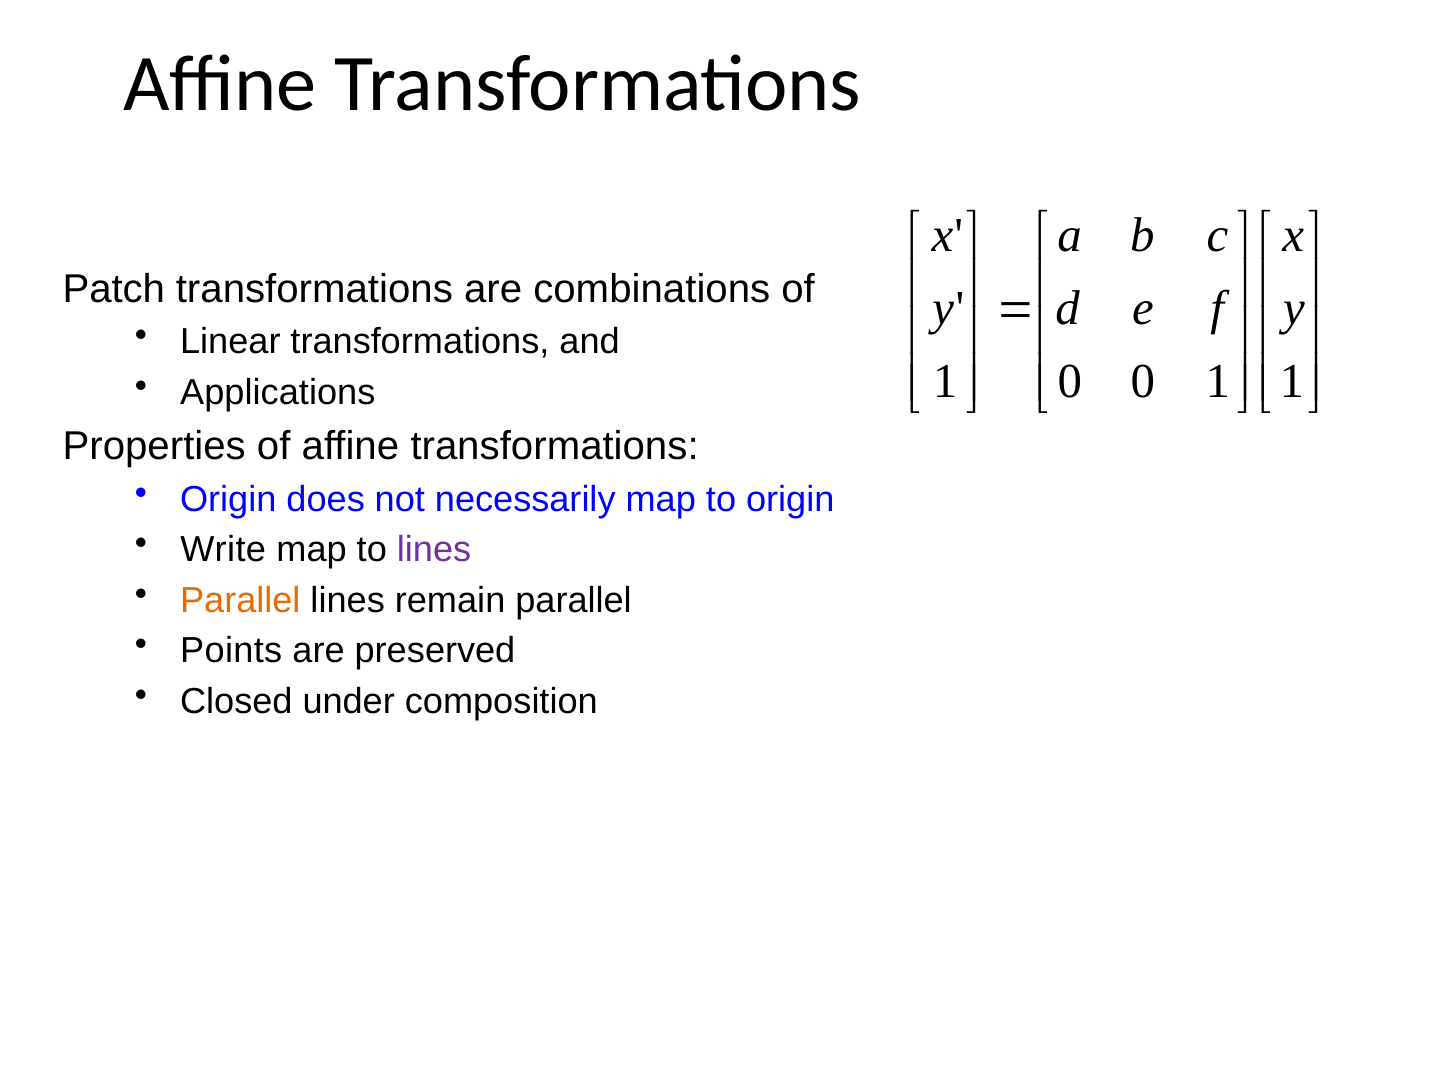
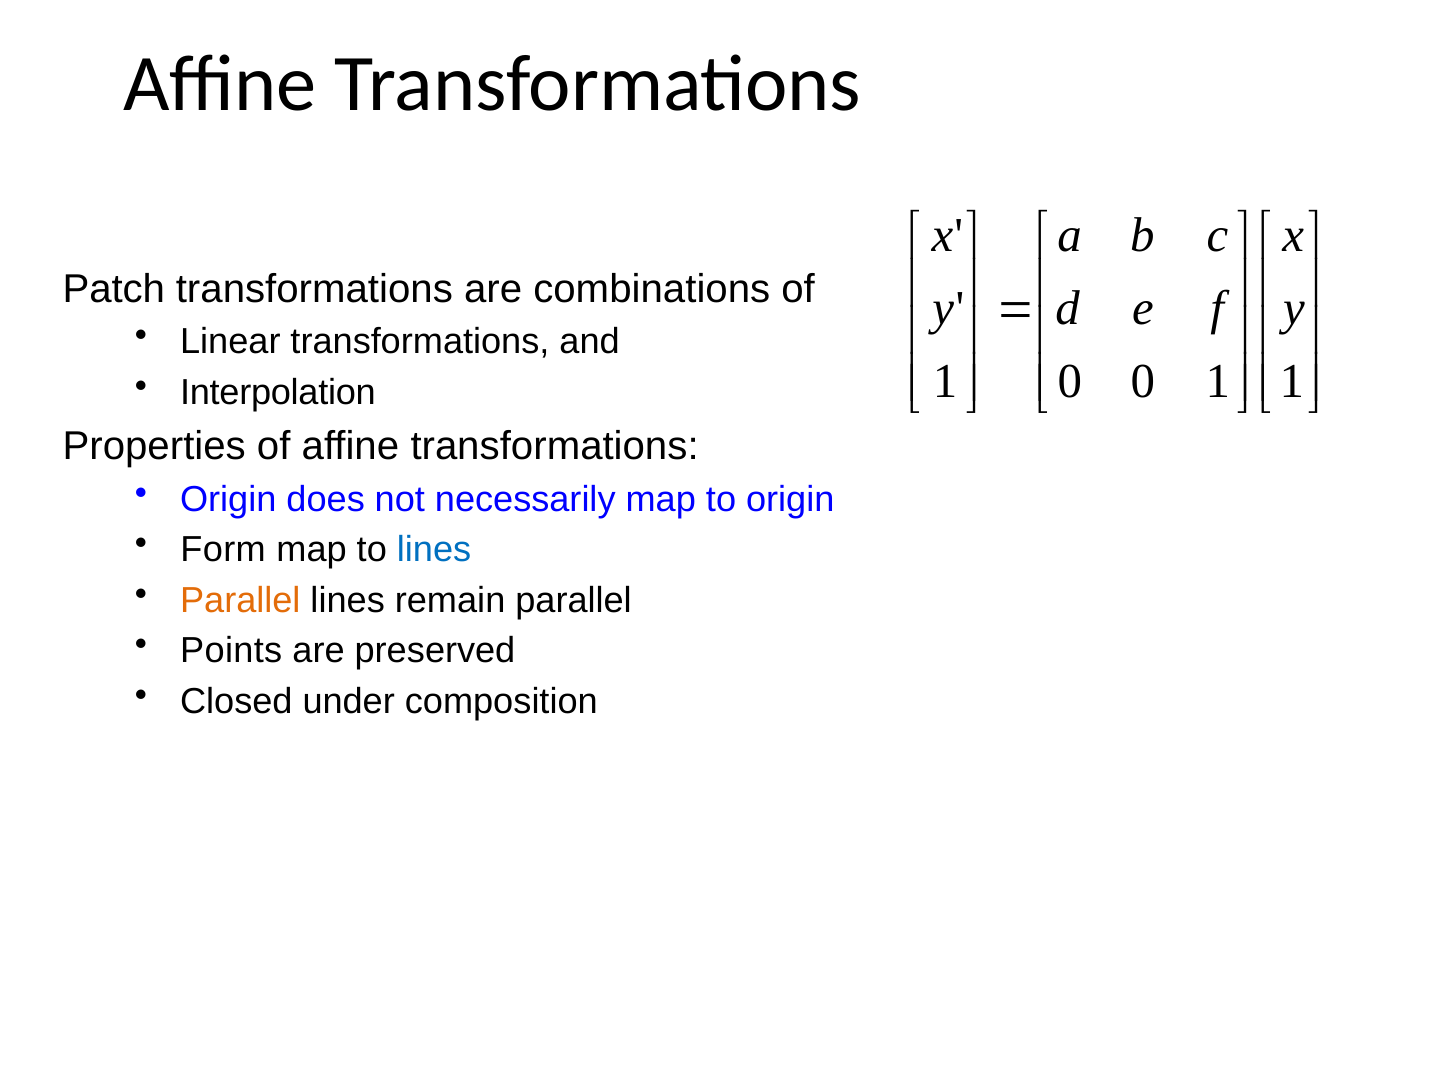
Applications: Applications -> Interpolation
Write: Write -> Form
lines at (434, 550) colour: purple -> blue
